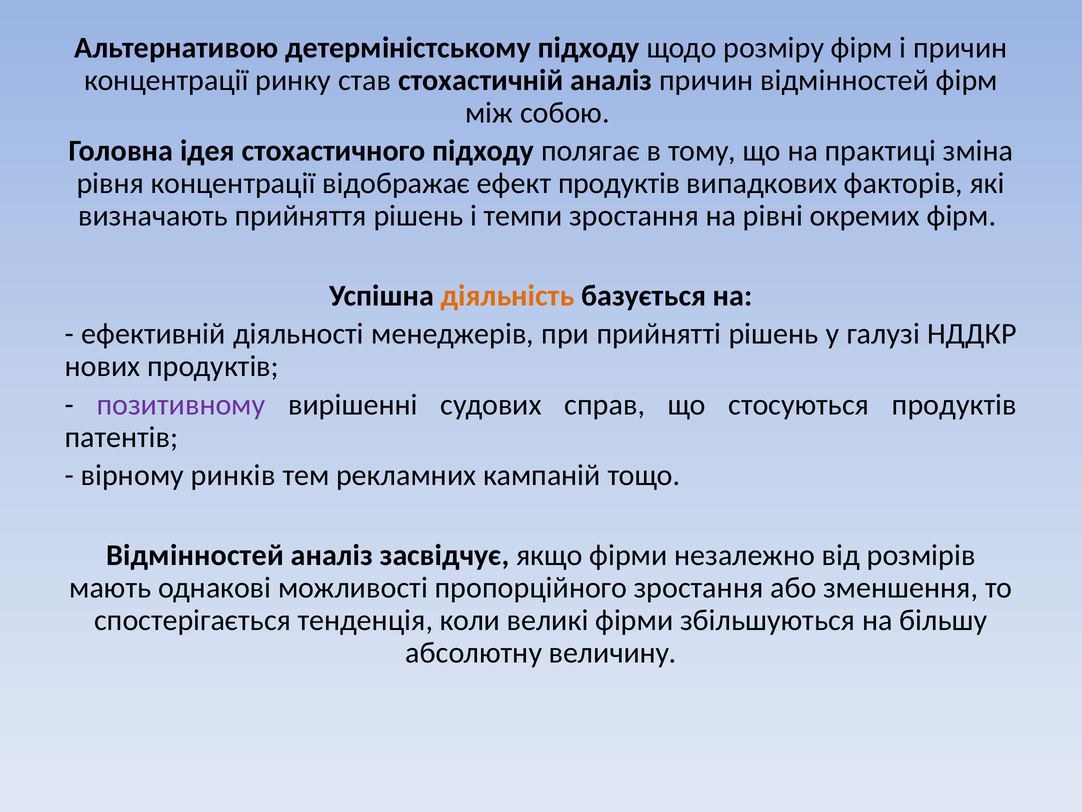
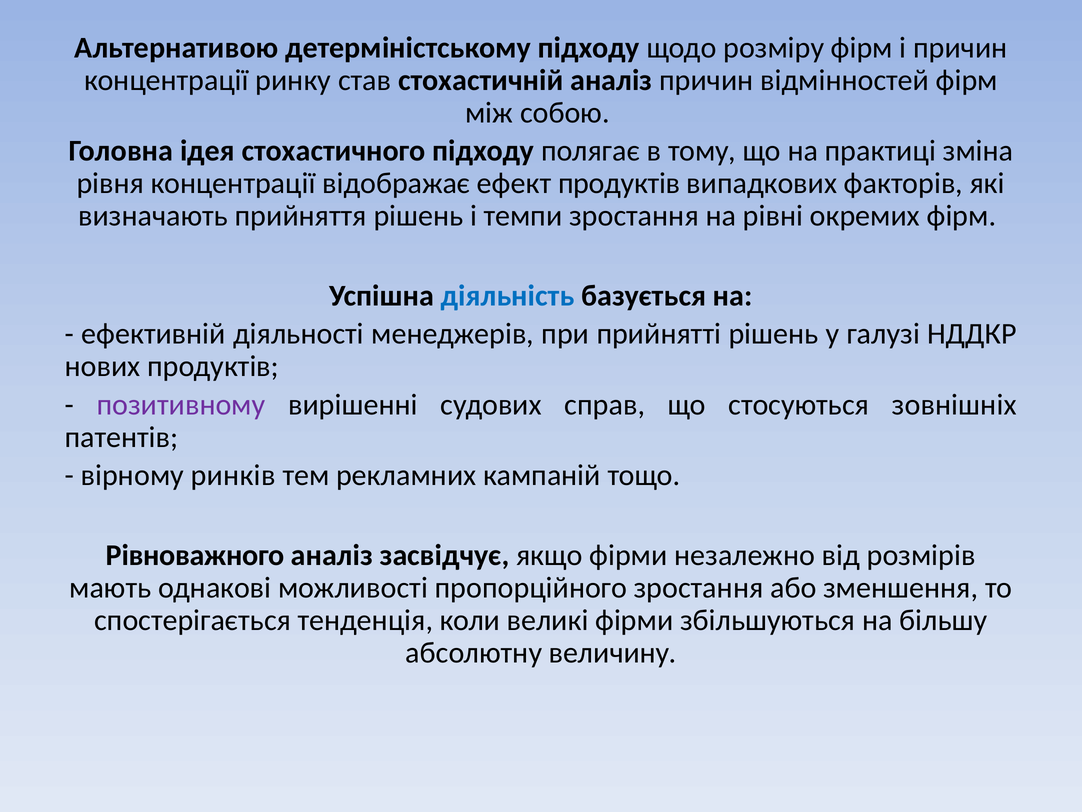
діяльність colour: orange -> blue
стосуються продуктів: продуктів -> зовнішніх
Відмінностей at (195, 555): Відмінностей -> Рівноважного
